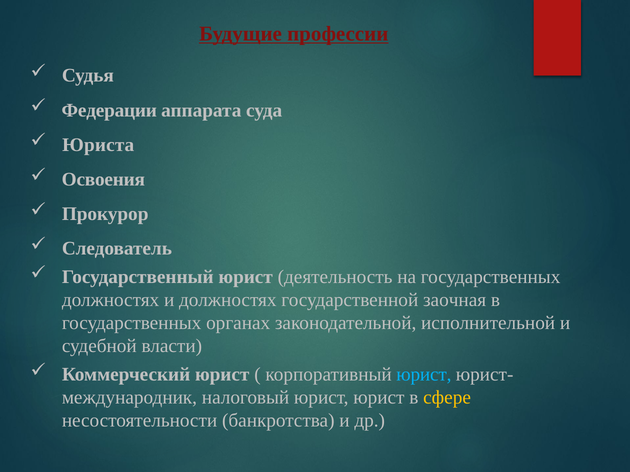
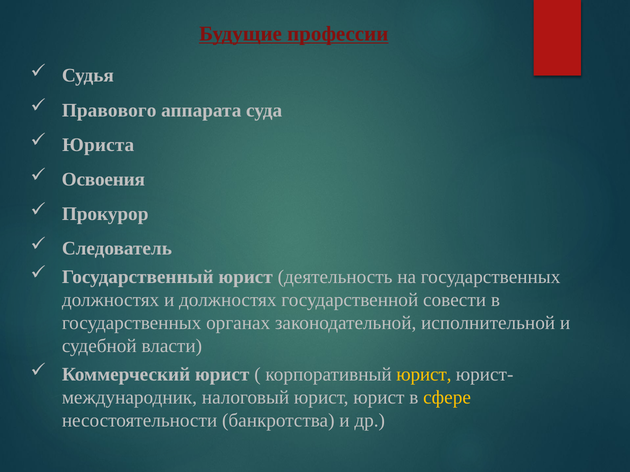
Федерации: Федерации -> Правового
заочная: заочная -> совести
юрист at (424, 375) colour: light blue -> yellow
